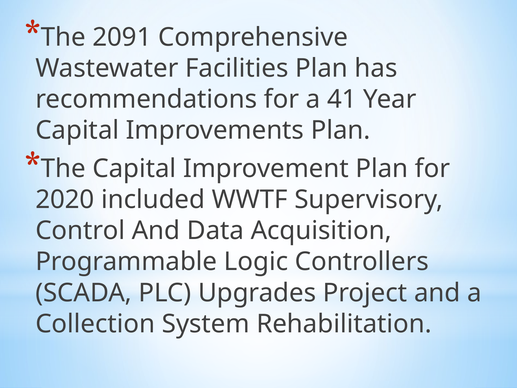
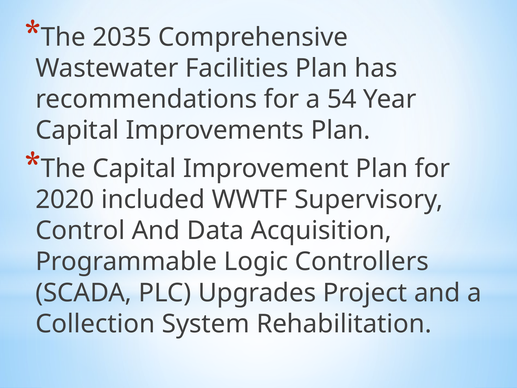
2091: 2091 -> 2035
41: 41 -> 54
